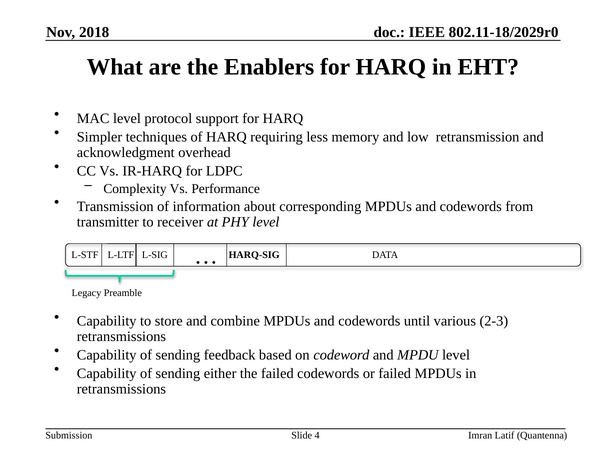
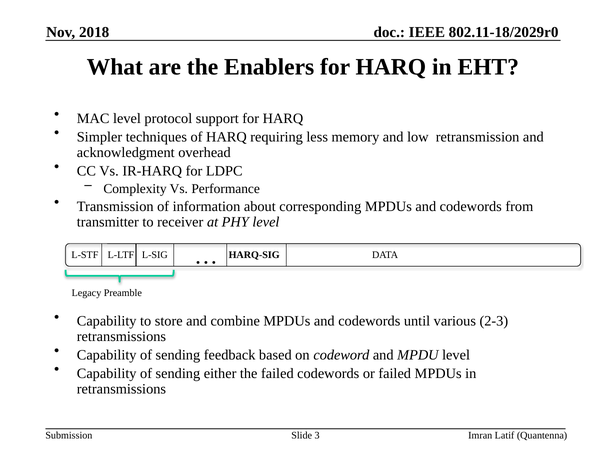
4: 4 -> 3
